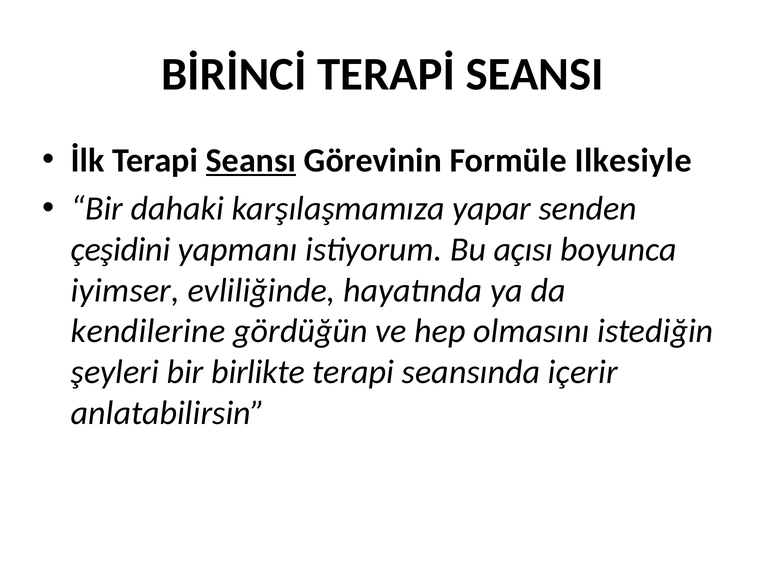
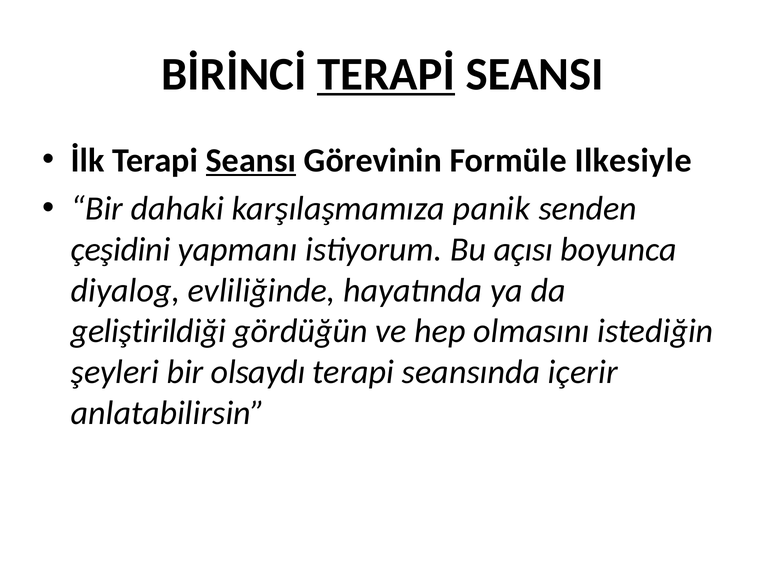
TERAPİ underline: none -> present
yapar: yapar -> panik
iyimser: iyimser -> diyalog
kendilerine: kendilerine -> geliştirildiği
birlikte: birlikte -> olsaydı
